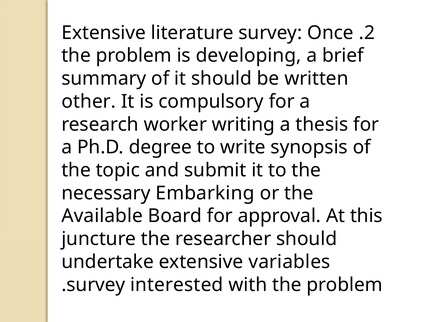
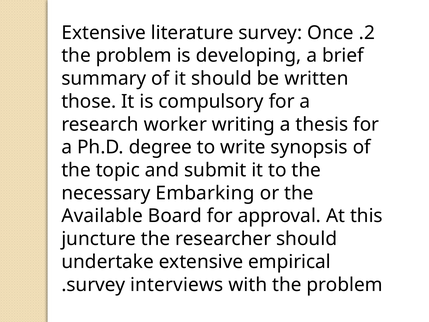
other: other -> those
variables: variables -> empirical
interested: interested -> interviews
